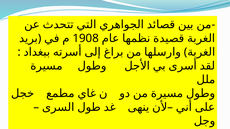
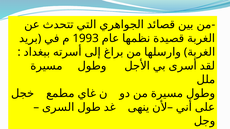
1908: 1908 -> 1993
